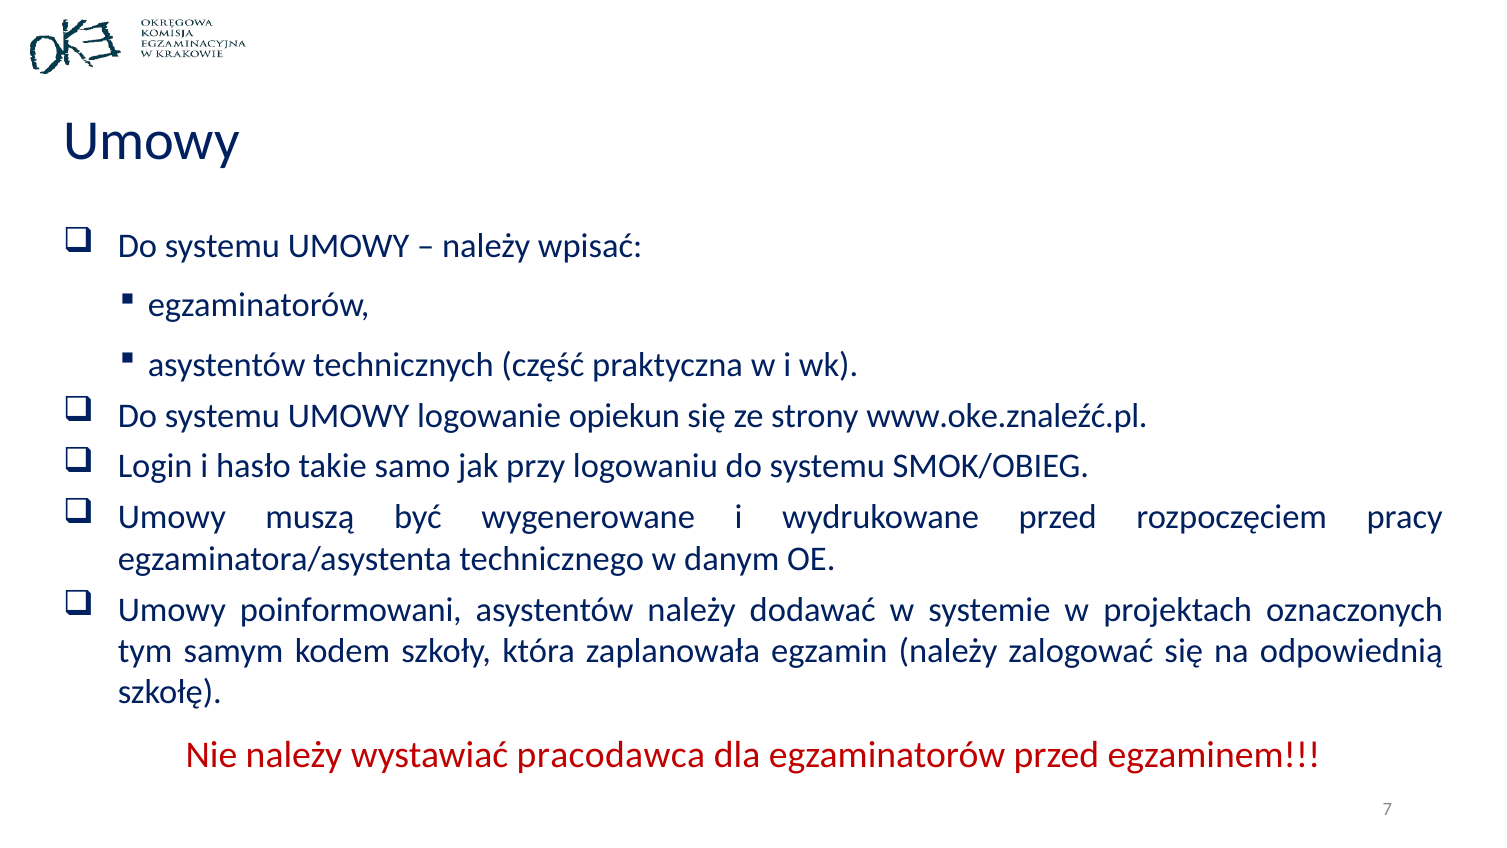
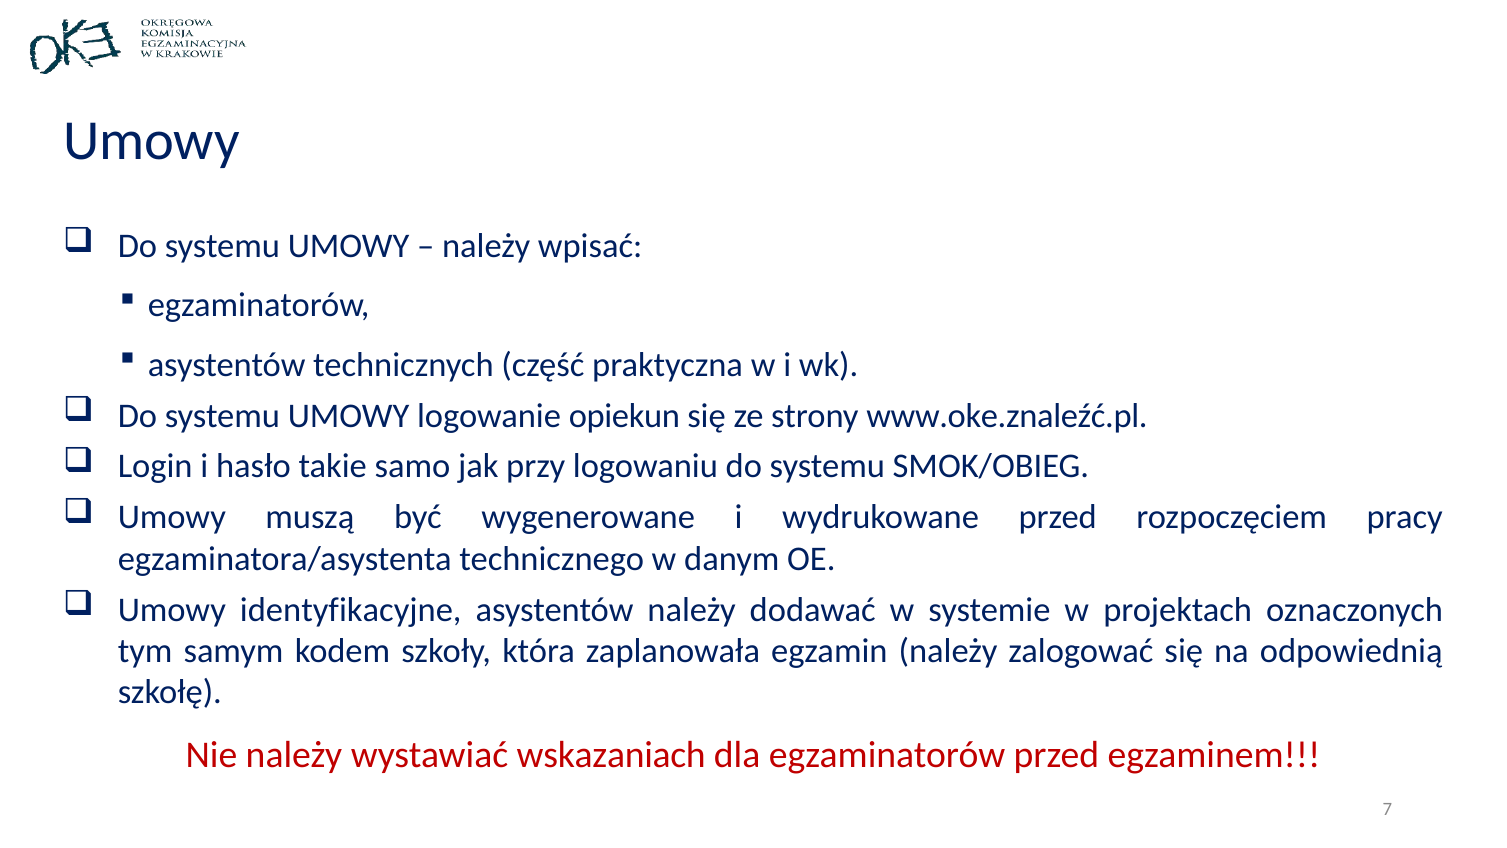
poinformowani: poinformowani -> identyfikacyjne
pracodawca: pracodawca -> wskazaniach
